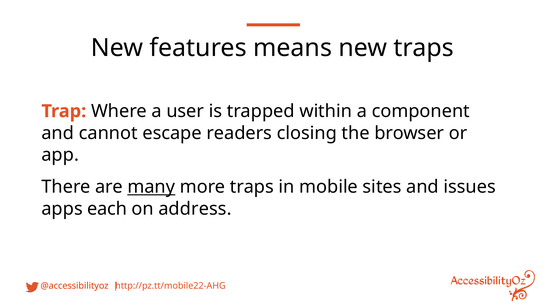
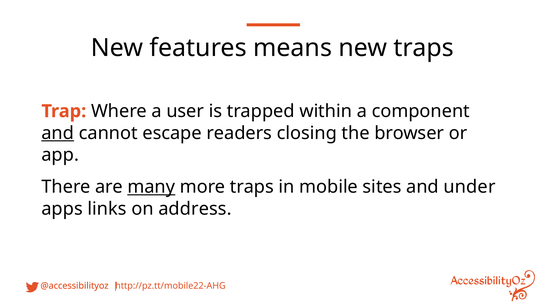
and at (58, 133) underline: none -> present
issues: issues -> under
each: each -> links
